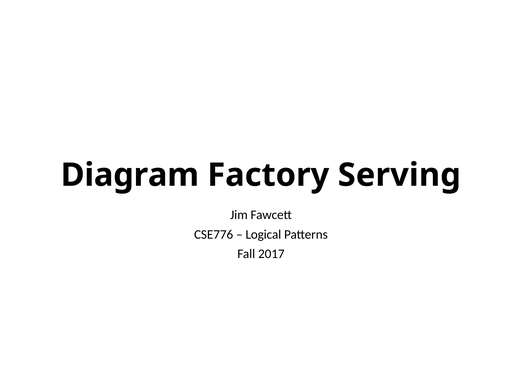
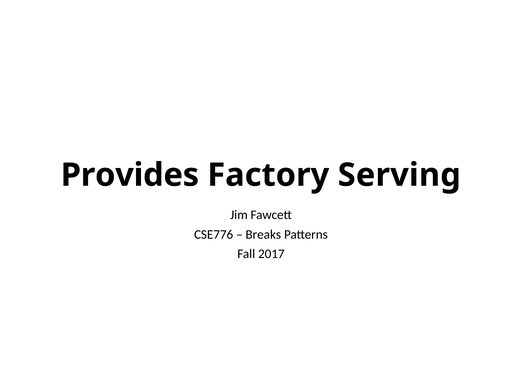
Diagram: Diagram -> Provides
Logical: Logical -> Breaks
